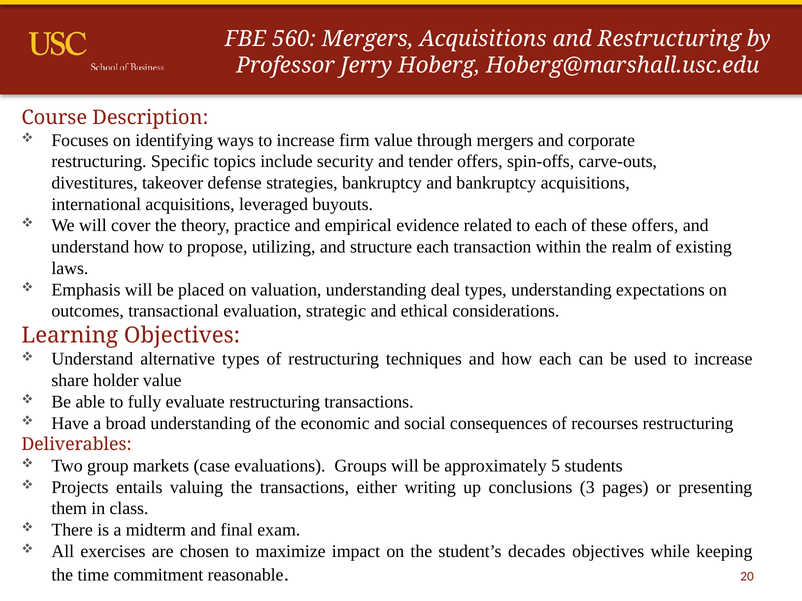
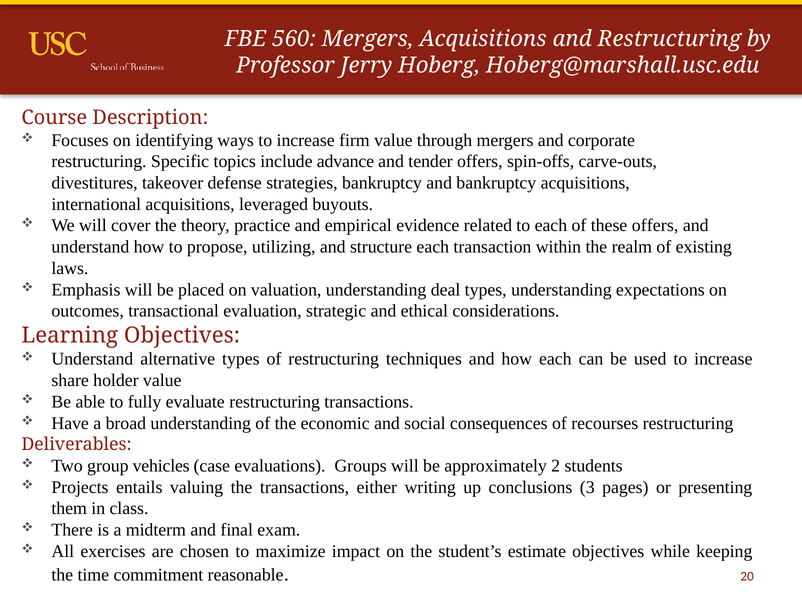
security: security -> advance
markets: markets -> vehicles
5: 5 -> 2
decades: decades -> estimate
